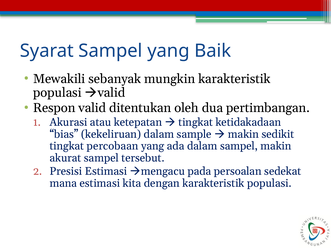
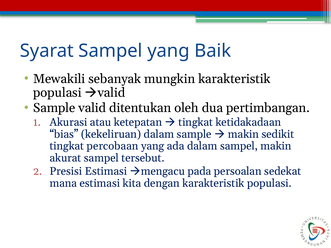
Respon at (54, 108): Respon -> Sample
